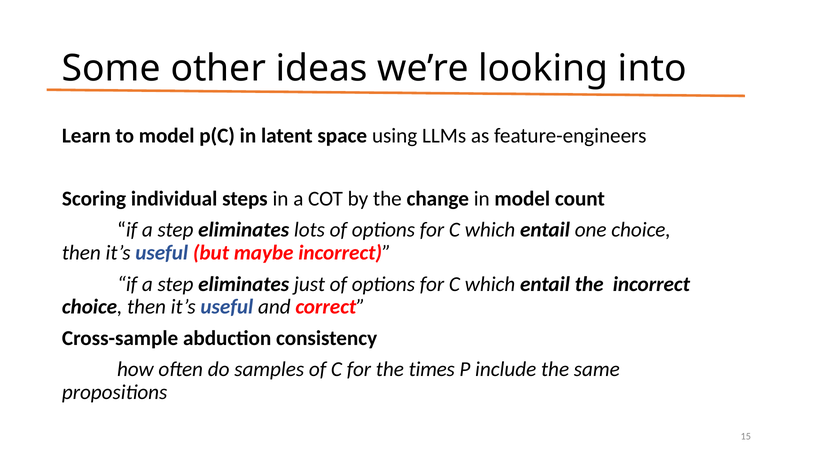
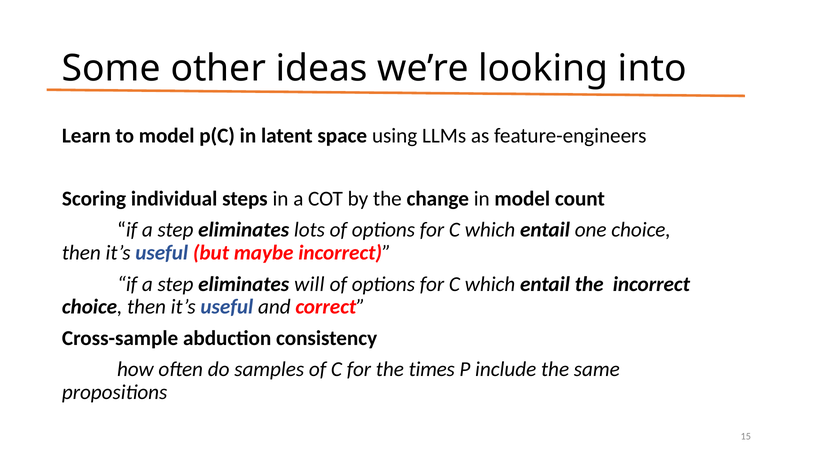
just: just -> will
